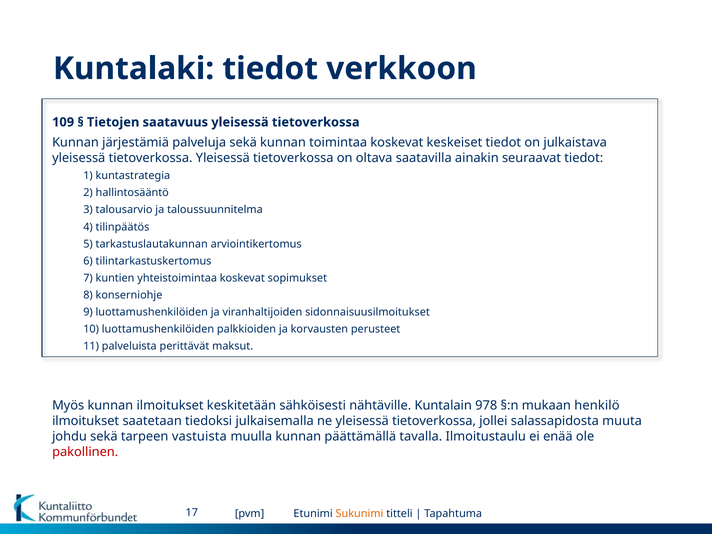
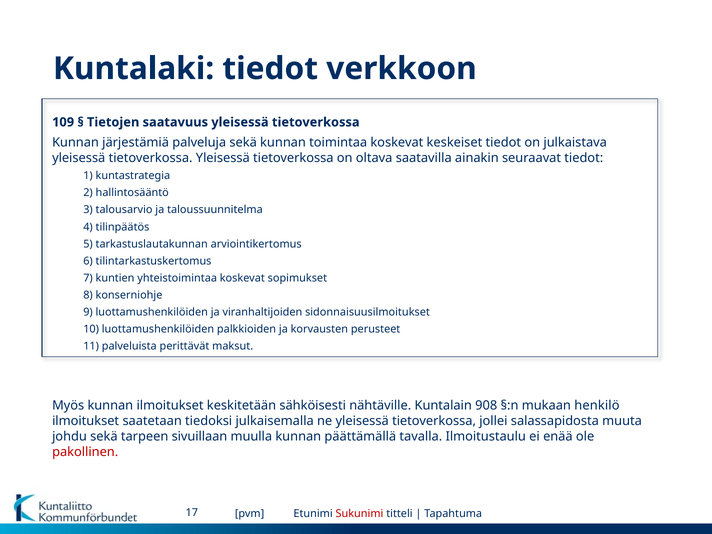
978: 978 -> 908
vastuista: vastuista -> sivuillaan
Sukunimi colour: orange -> red
